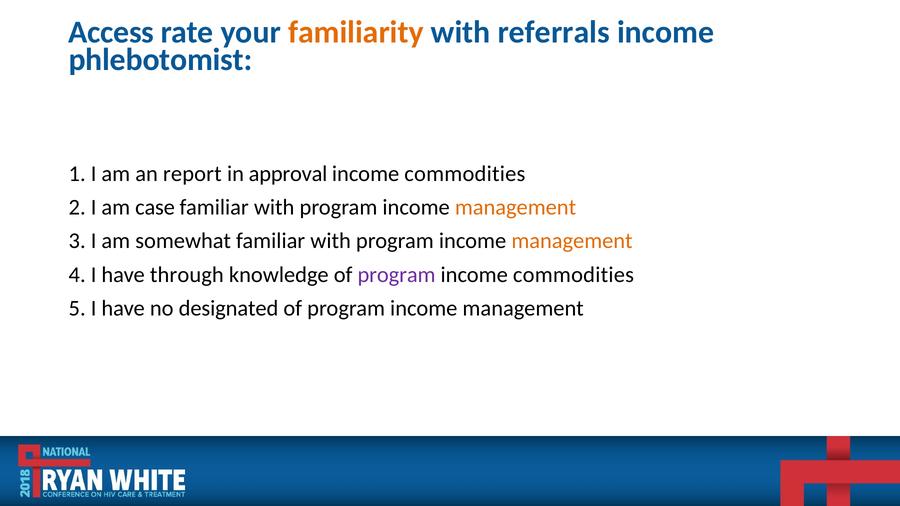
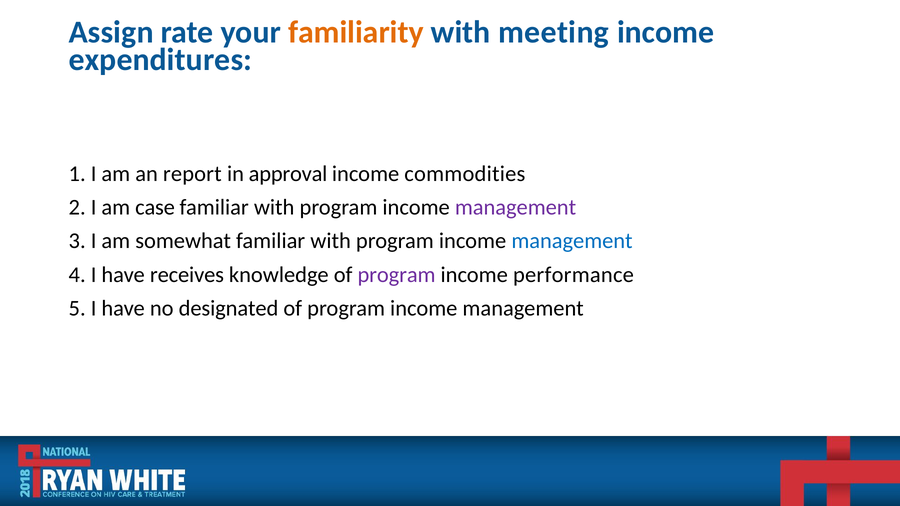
Access: Access -> Assign
referrals: referrals -> meeting
phlebotomist: phlebotomist -> expenditures
management at (516, 207) colour: orange -> purple
management at (572, 241) colour: orange -> blue
through: through -> receives
commodities at (573, 275): commodities -> performance
